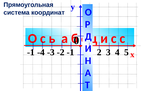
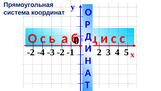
-1 at (31, 52): -1 -> -2
